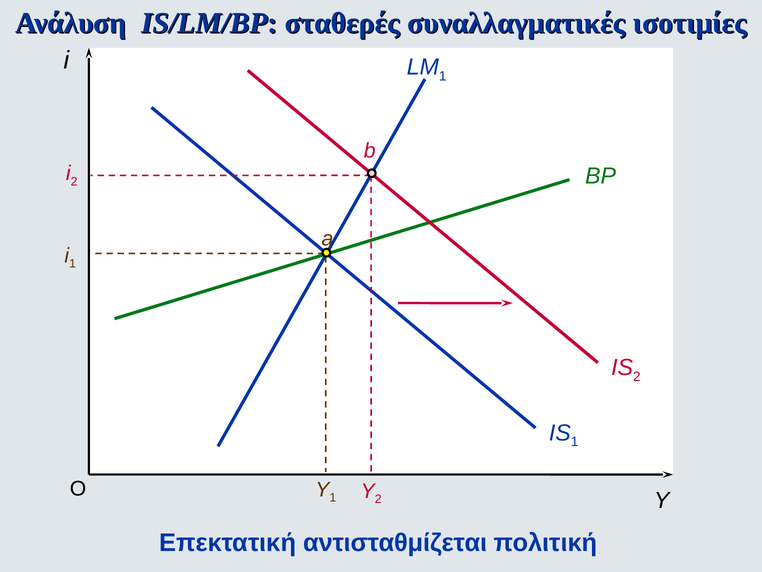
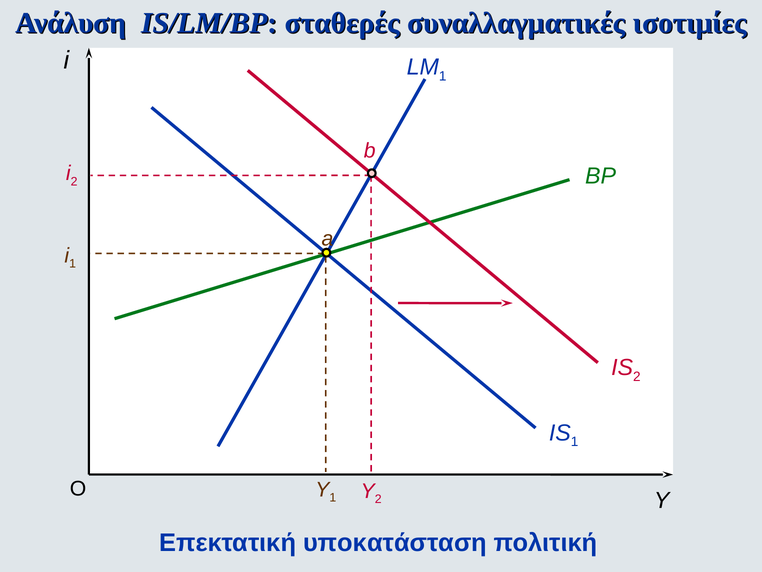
αντισταθμίζεται: αντισταθμίζεται -> υποκατάσταση
